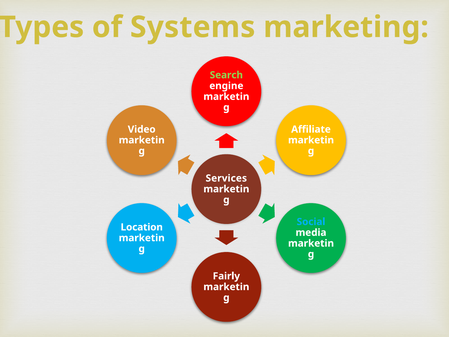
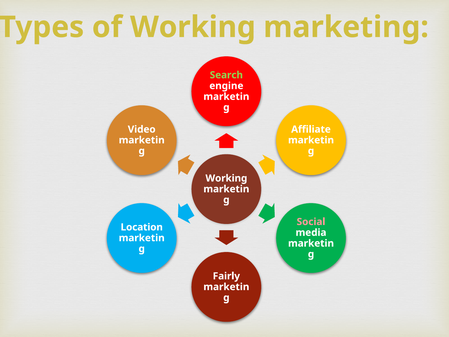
of Systems: Systems -> Working
Services at (226, 178): Services -> Working
Social colour: light blue -> pink
